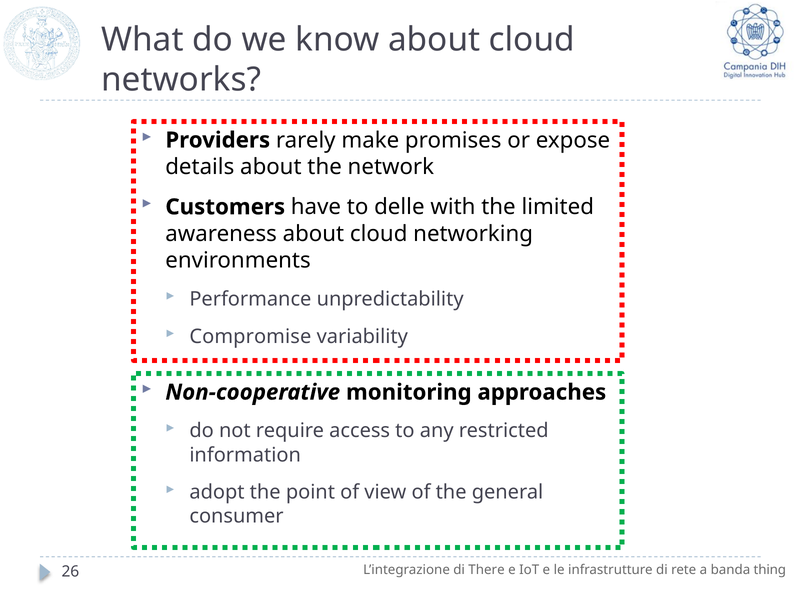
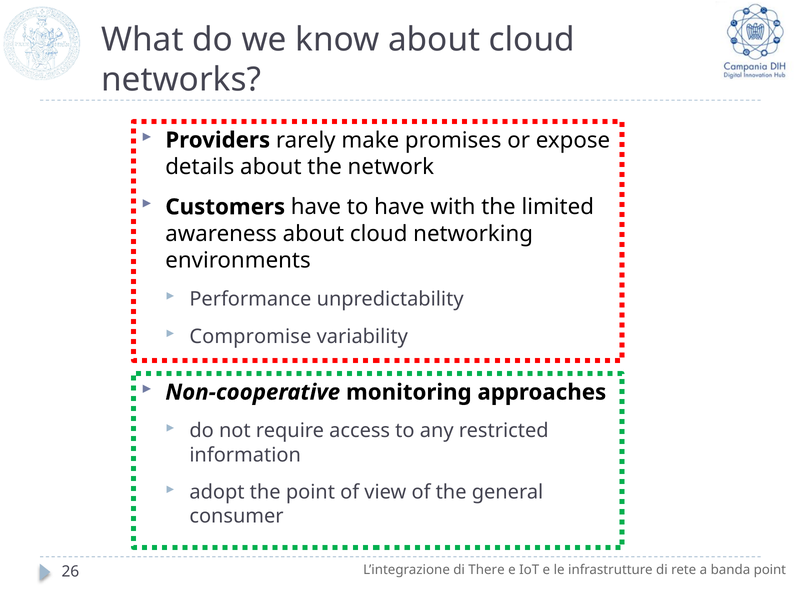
to delle: delle -> have
banda thing: thing -> point
